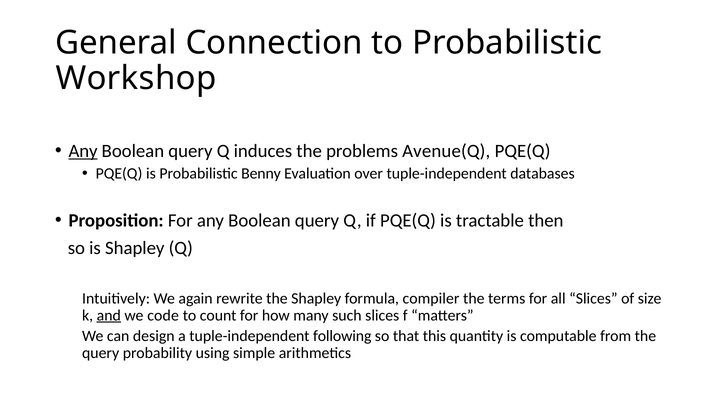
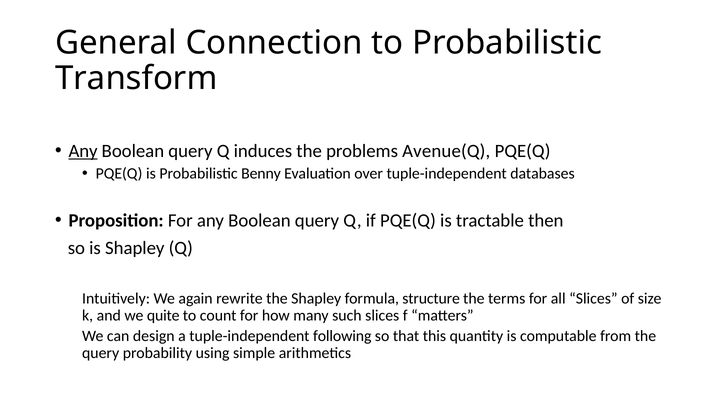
Workshop: Workshop -> Transform
compiler: compiler -> structure
and underline: present -> none
code: code -> quite
